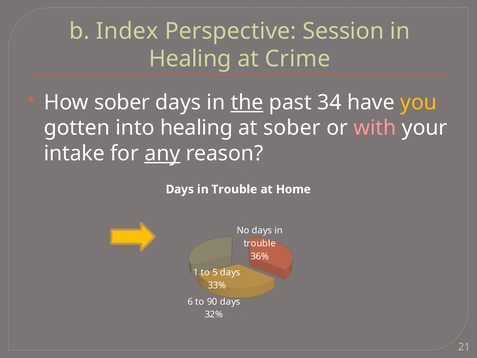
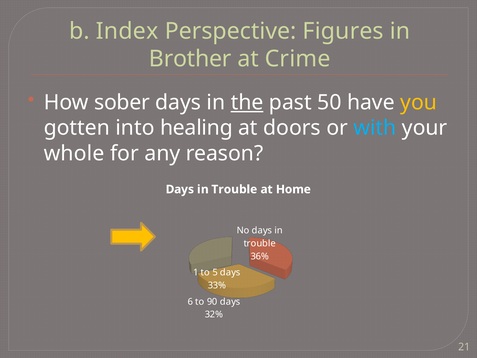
Session: Session -> Figures
Healing at (190, 59): Healing -> Brother
34: 34 -> 50
at sober: sober -> doors
with colour: pink -> light blue
intake: intake -> whole
any underline: present -> none
